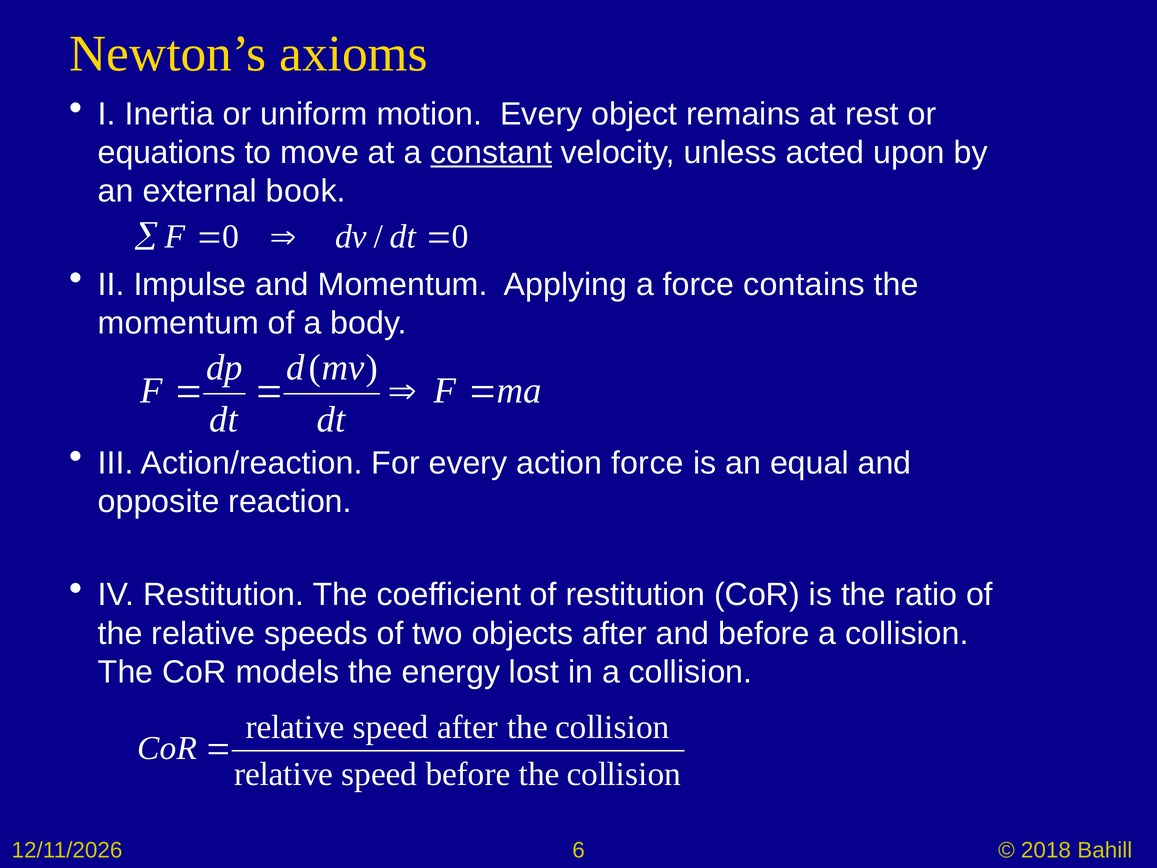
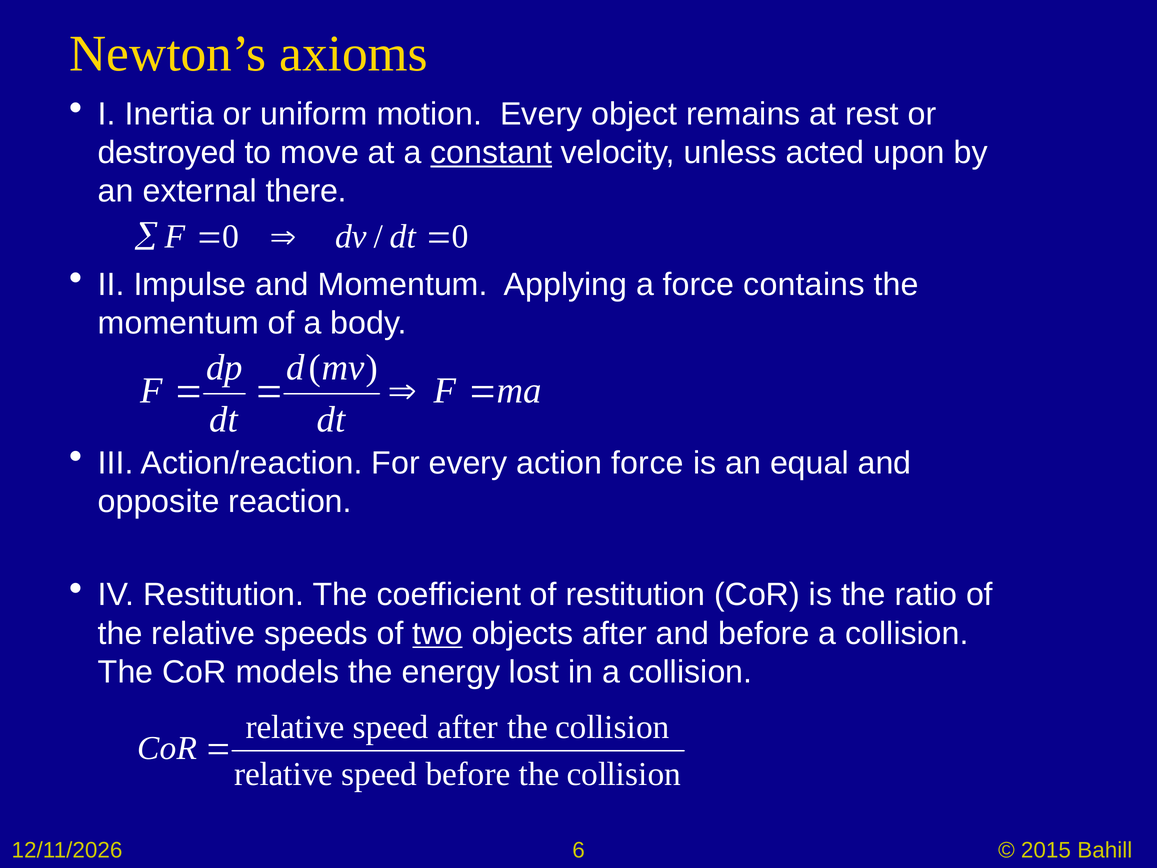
equations: equations -> destroyed
book: book -> there
two underline: none -> present
2018: 2018 -> 2015
